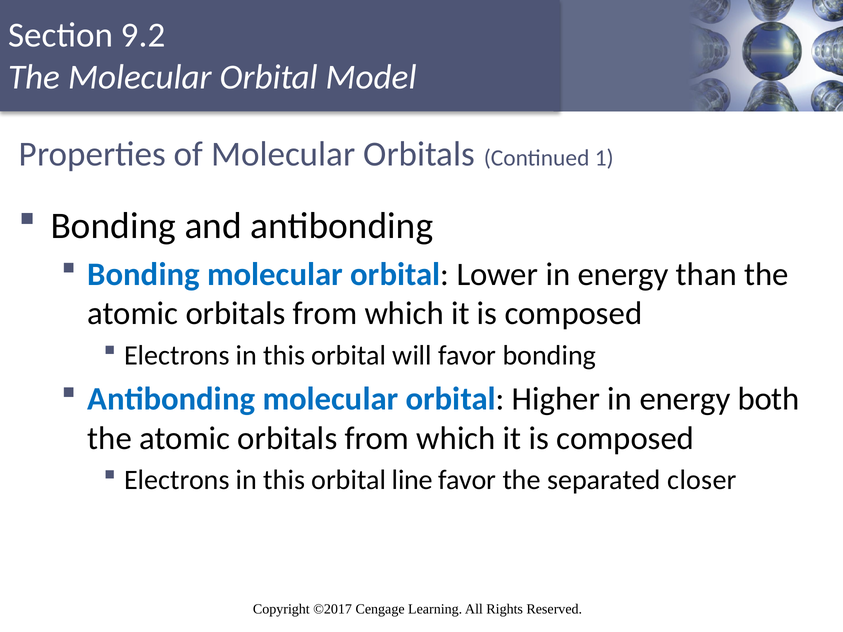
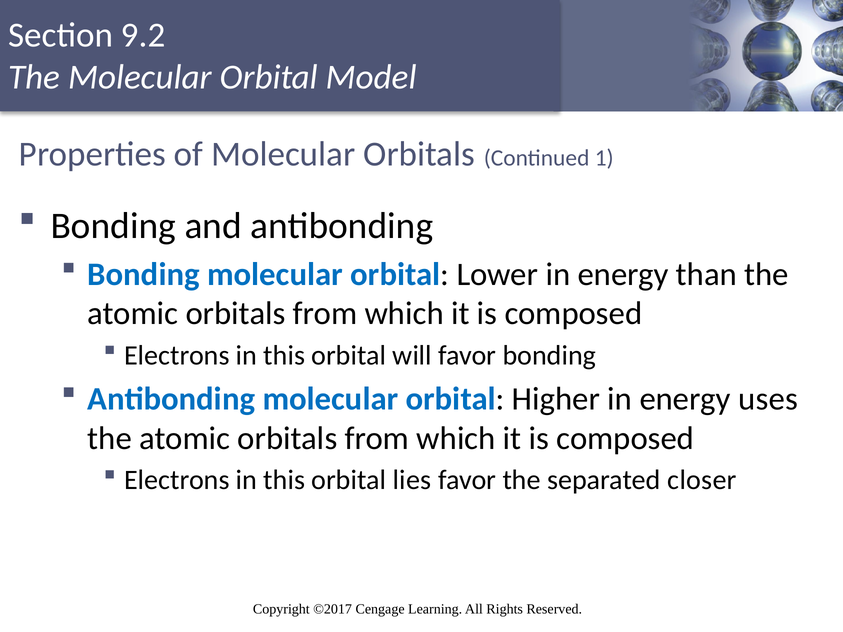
both: both -> uses
line: line -> lies
